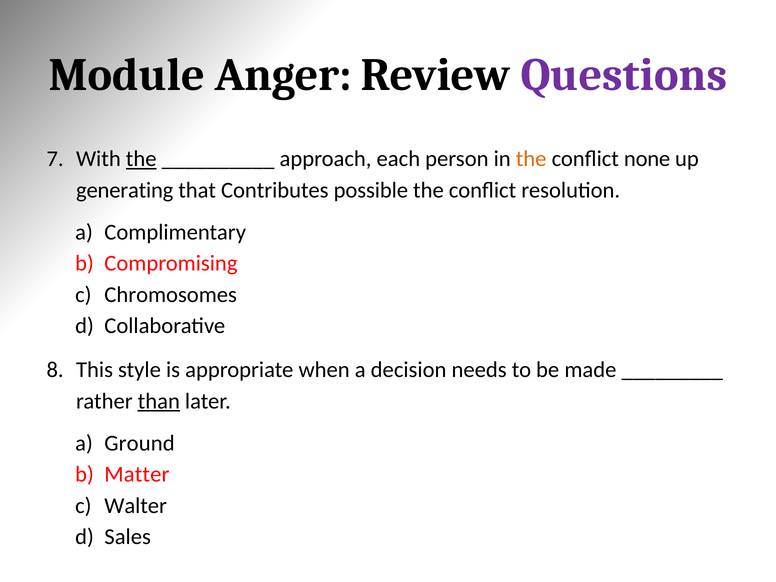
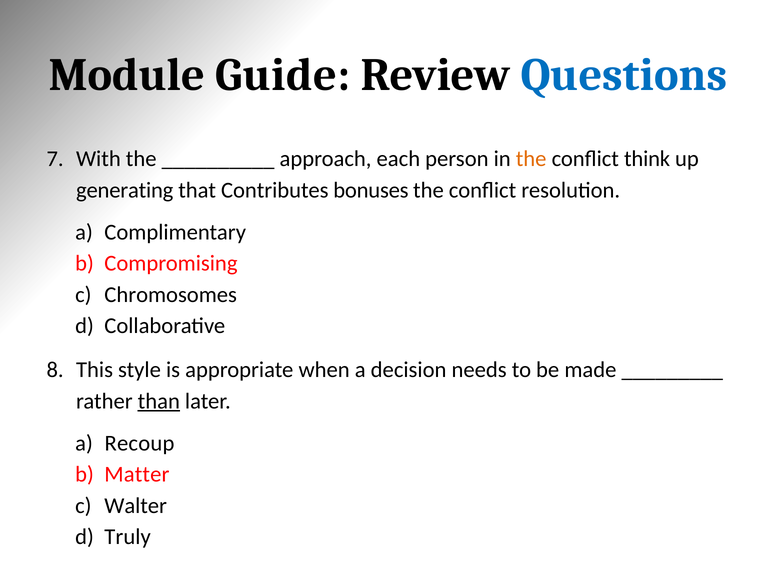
Anger: Anger -> Guide
Questions colour: purple -> blue
the at (141, 159) underline: present -> none
none: none -> think
possible: possible -> bonuses
Ground: Ground -> Recoup
Sales: Sales -> Truly
